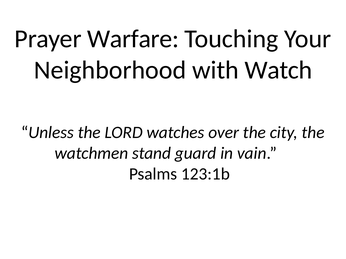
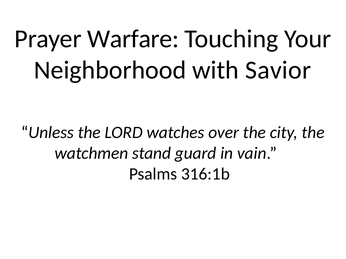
Watch: Watch -> Savior
123:1b: 123:1b -> 316:1b
